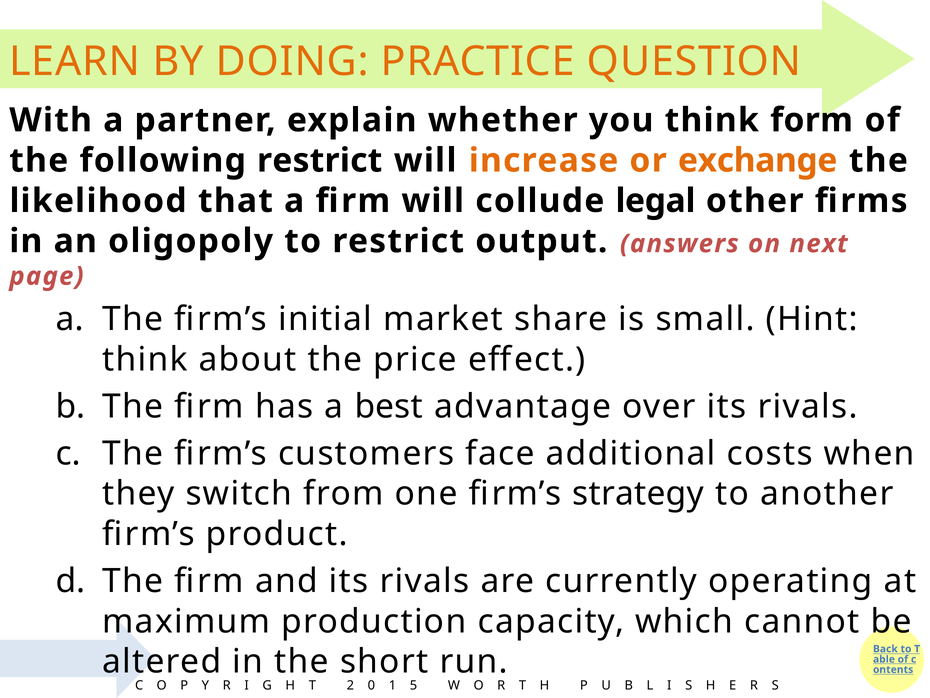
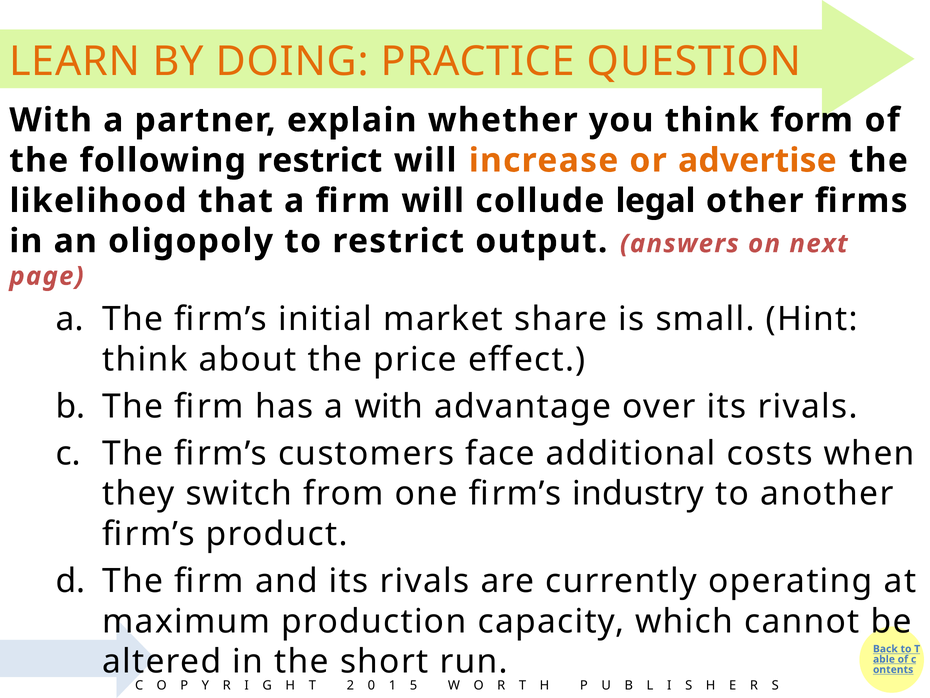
exchange: exchange -> advertise
a best: best -> with
strategy: strategy -> industry
